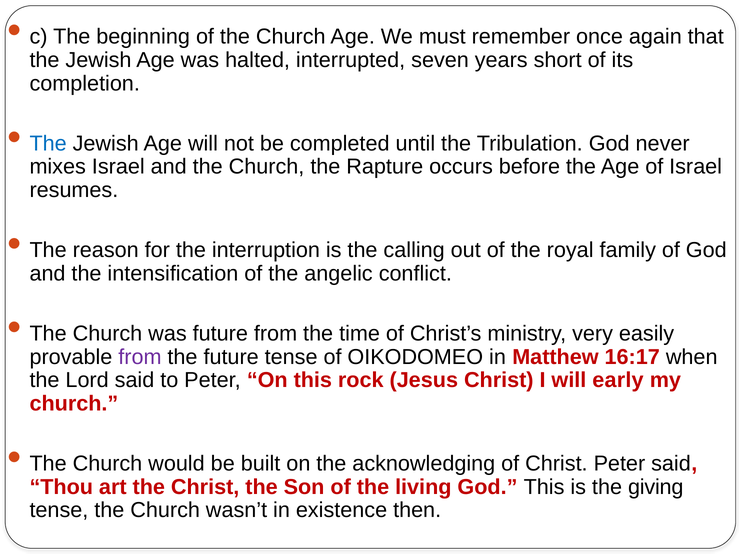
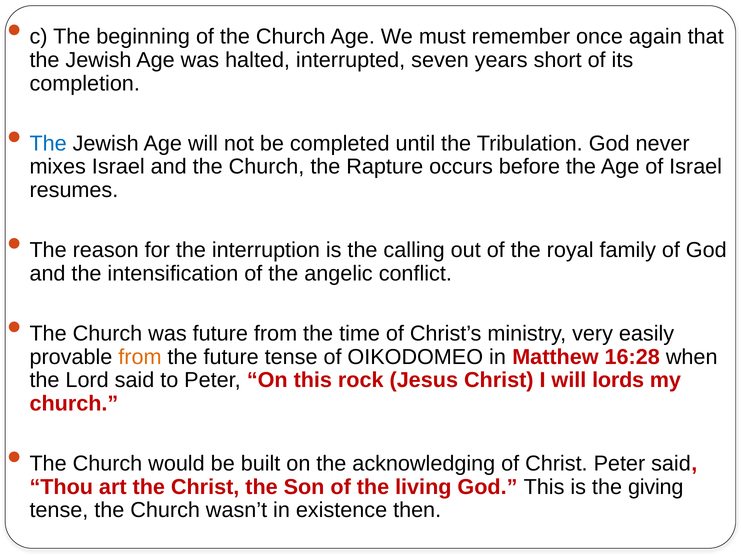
from at (140, 357) colour: purple -> orange
16:17: 16:17 -> 16:28
early: early -> lords
